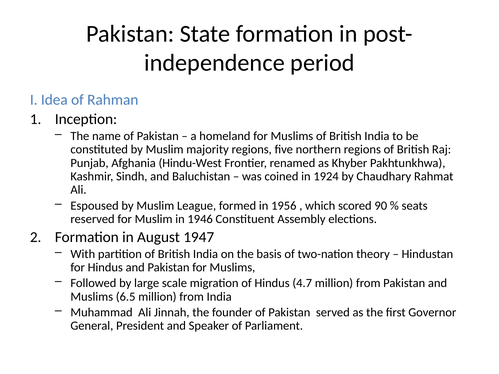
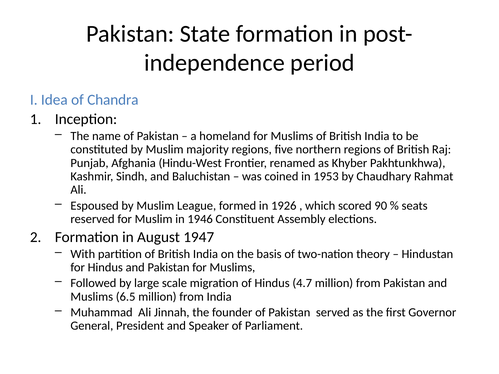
Rahman: Rahman -> Chandra
1924: 1924 -> 1953
1956: 1956 -> 1926
